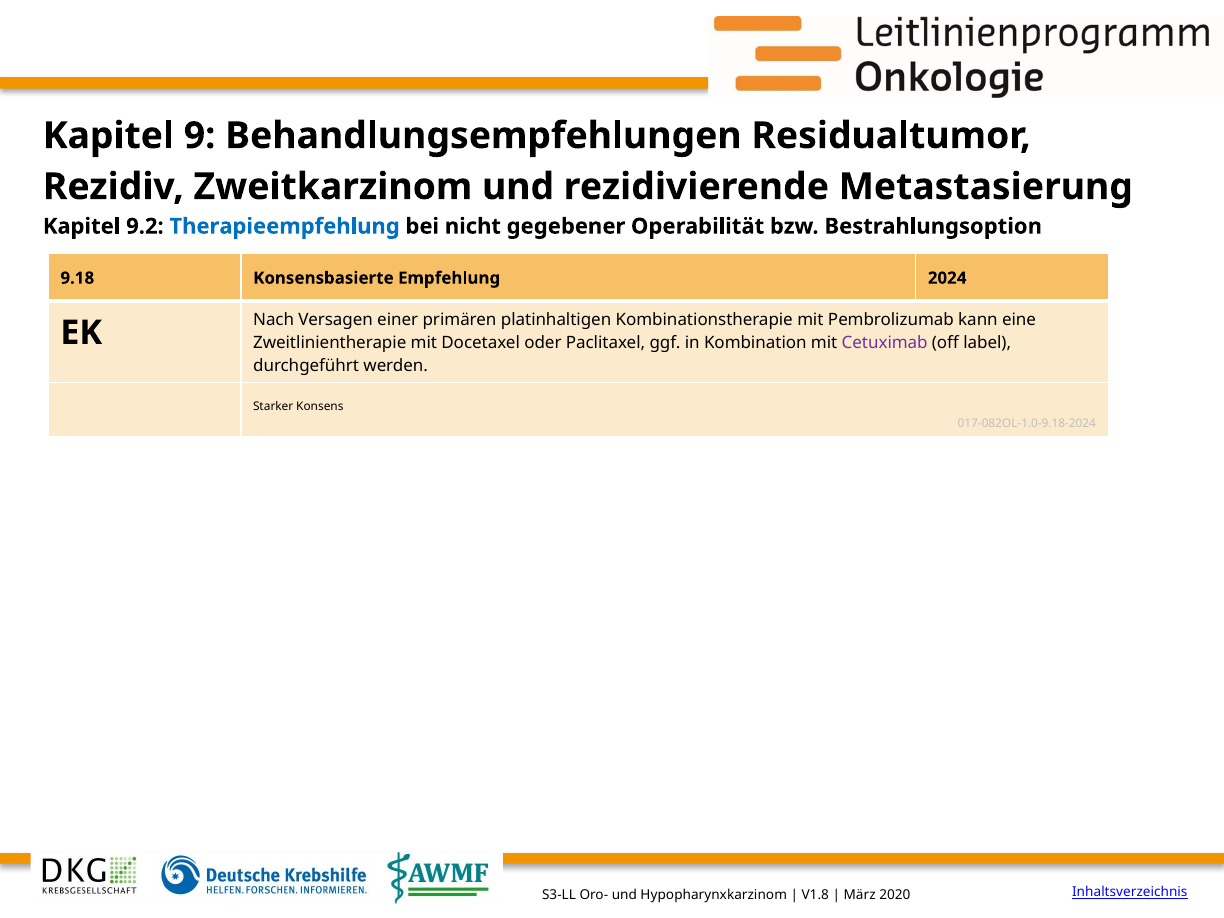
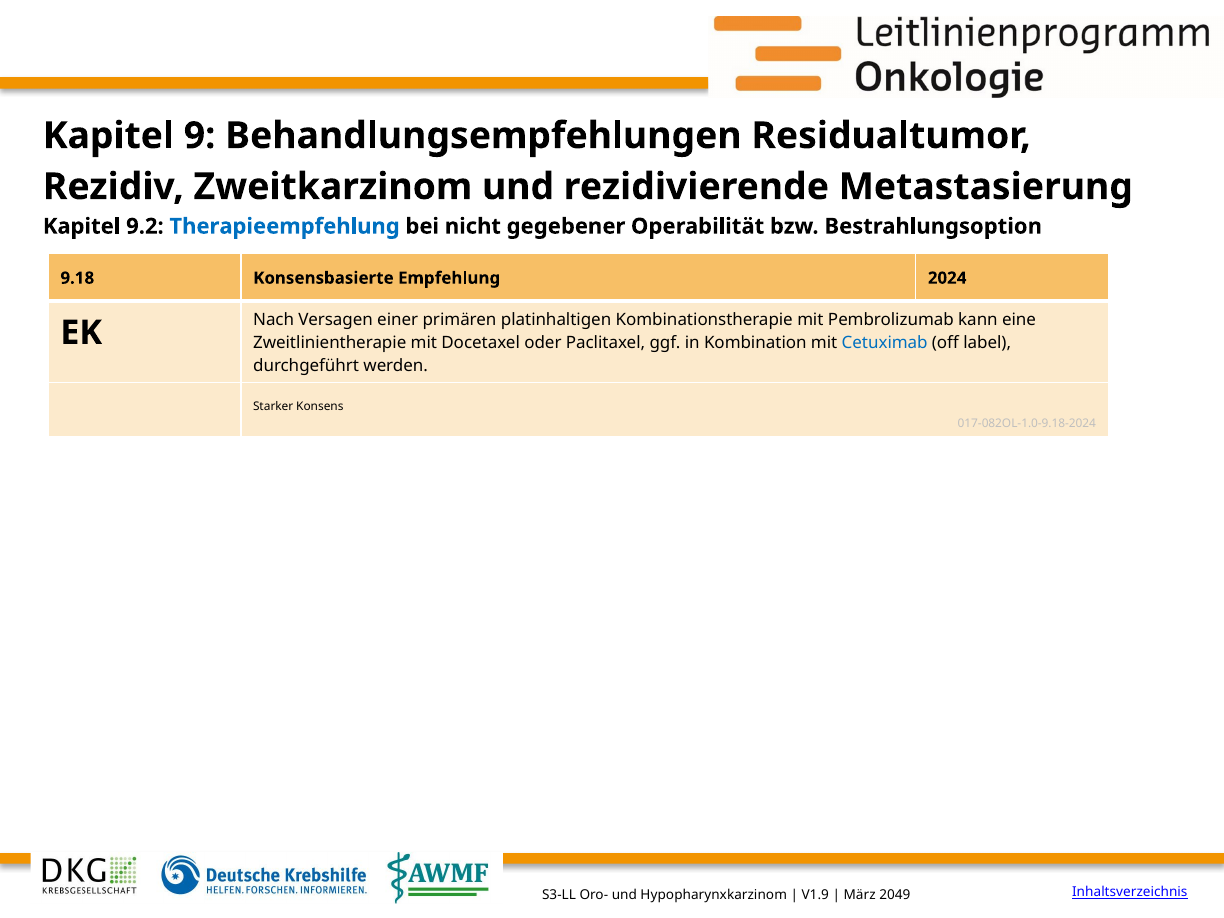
Cetuximab colour: purple -> blue
V1.8: V1.8 -> V1.9
2020: 2020 -> 2049
